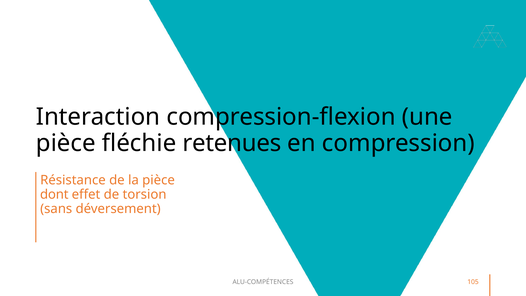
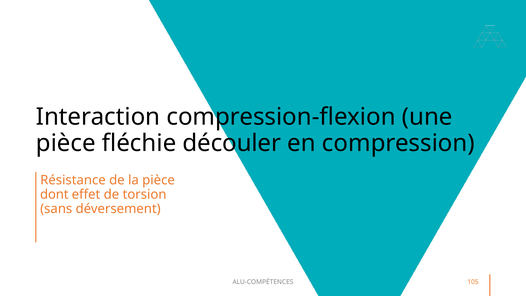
retenues: retenues -> découler
